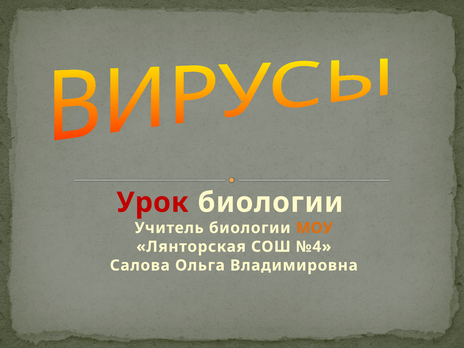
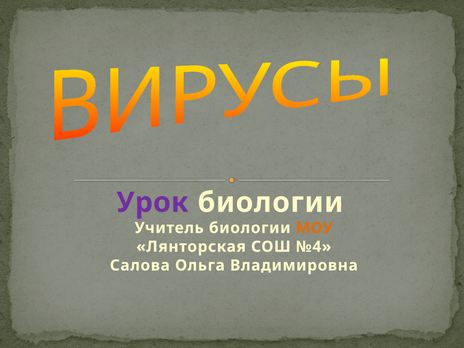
Урок colour: red -> purple
